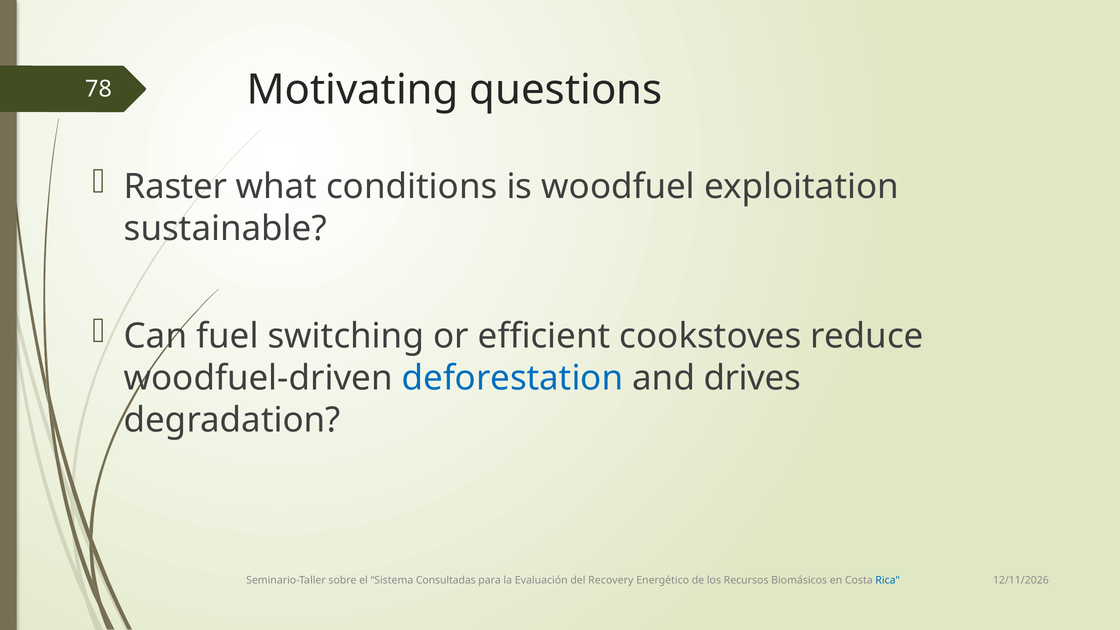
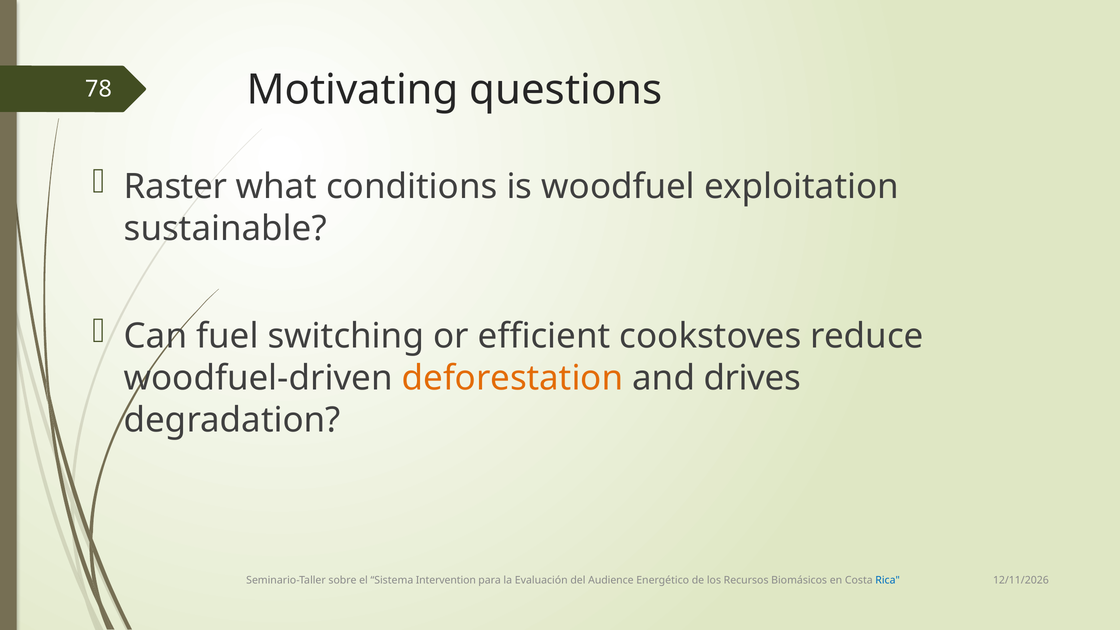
deforestation colour: blue -> orange
Consultadas: Consultadas -> Intervention
Recovery: Recovery -> Audience
